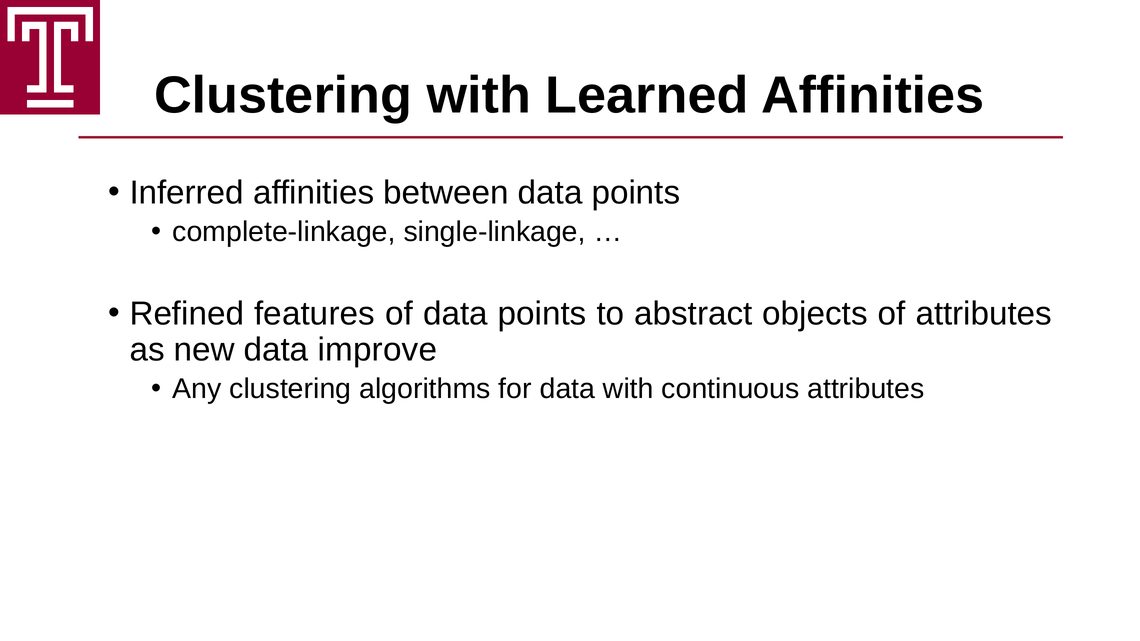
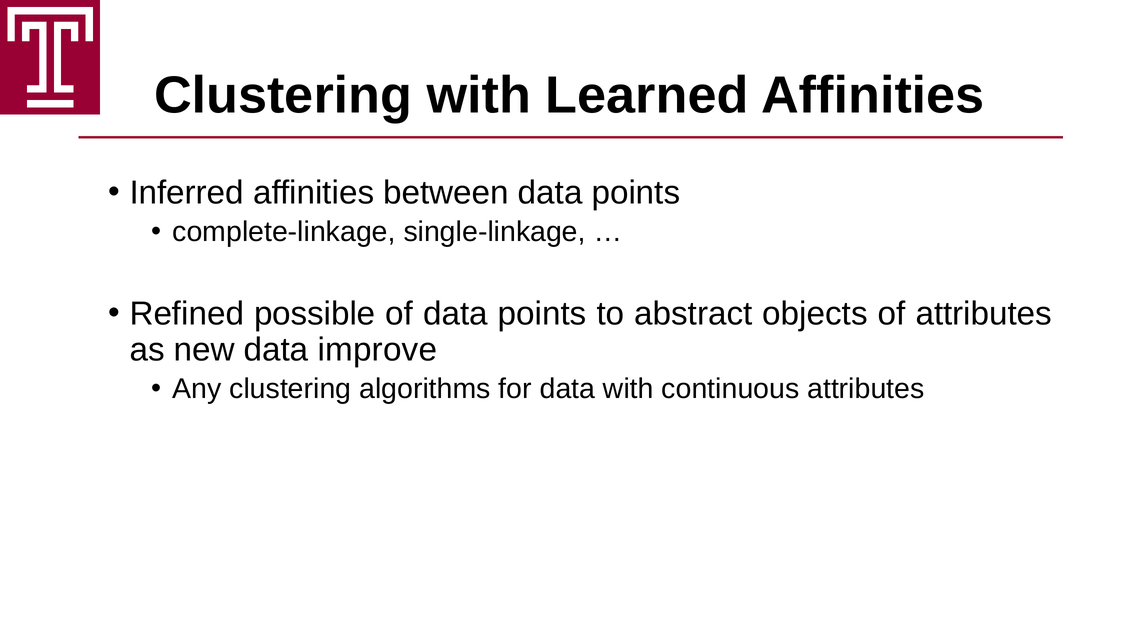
features: features -> possible
